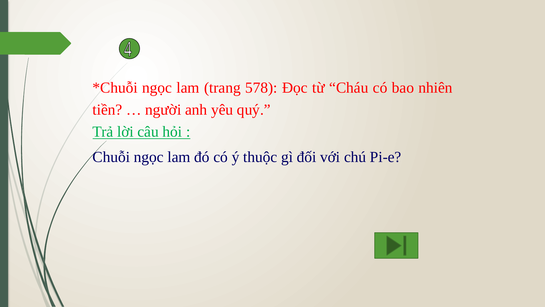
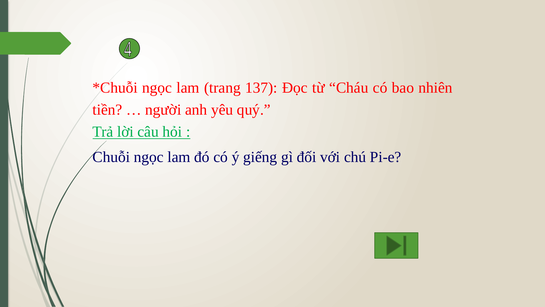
578: 578 -> 137
thuộc: thuộc -> giếng
